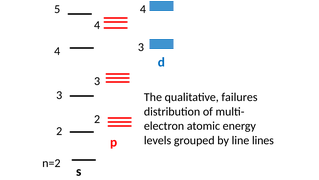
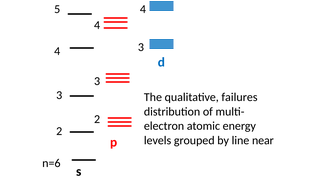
lines: lines -> near
n=2: n=2 -> n=6
